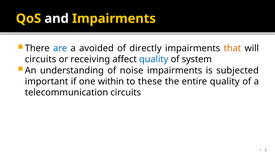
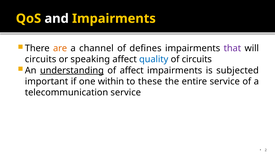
are colour: blue -> orange
avoided: avoided -> channel
directly: directly -> deﬁnes
that colour: orange -> purple
receiving: receiving -> speaking
of system: system -> circuits
understanding underline: none -> present
of noise: noise -> affect
entire quality: quality -> service
telecommunication circuits: circuits -> service
